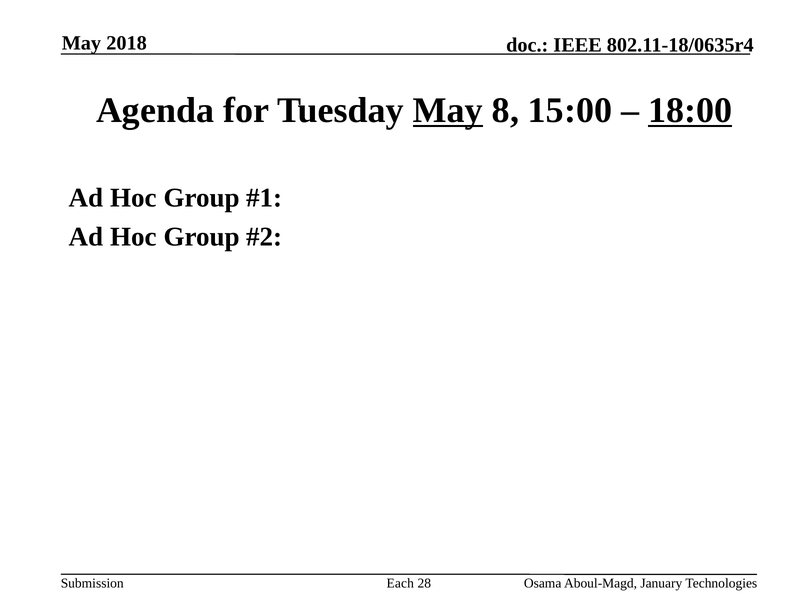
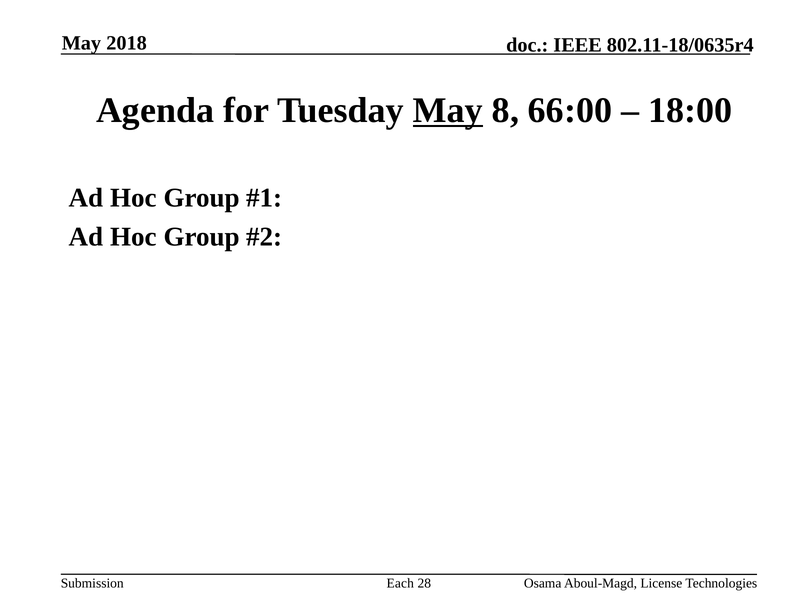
15:00: 15:00 -> 66:00
18:00 underline: present -> none
January: January -> License
